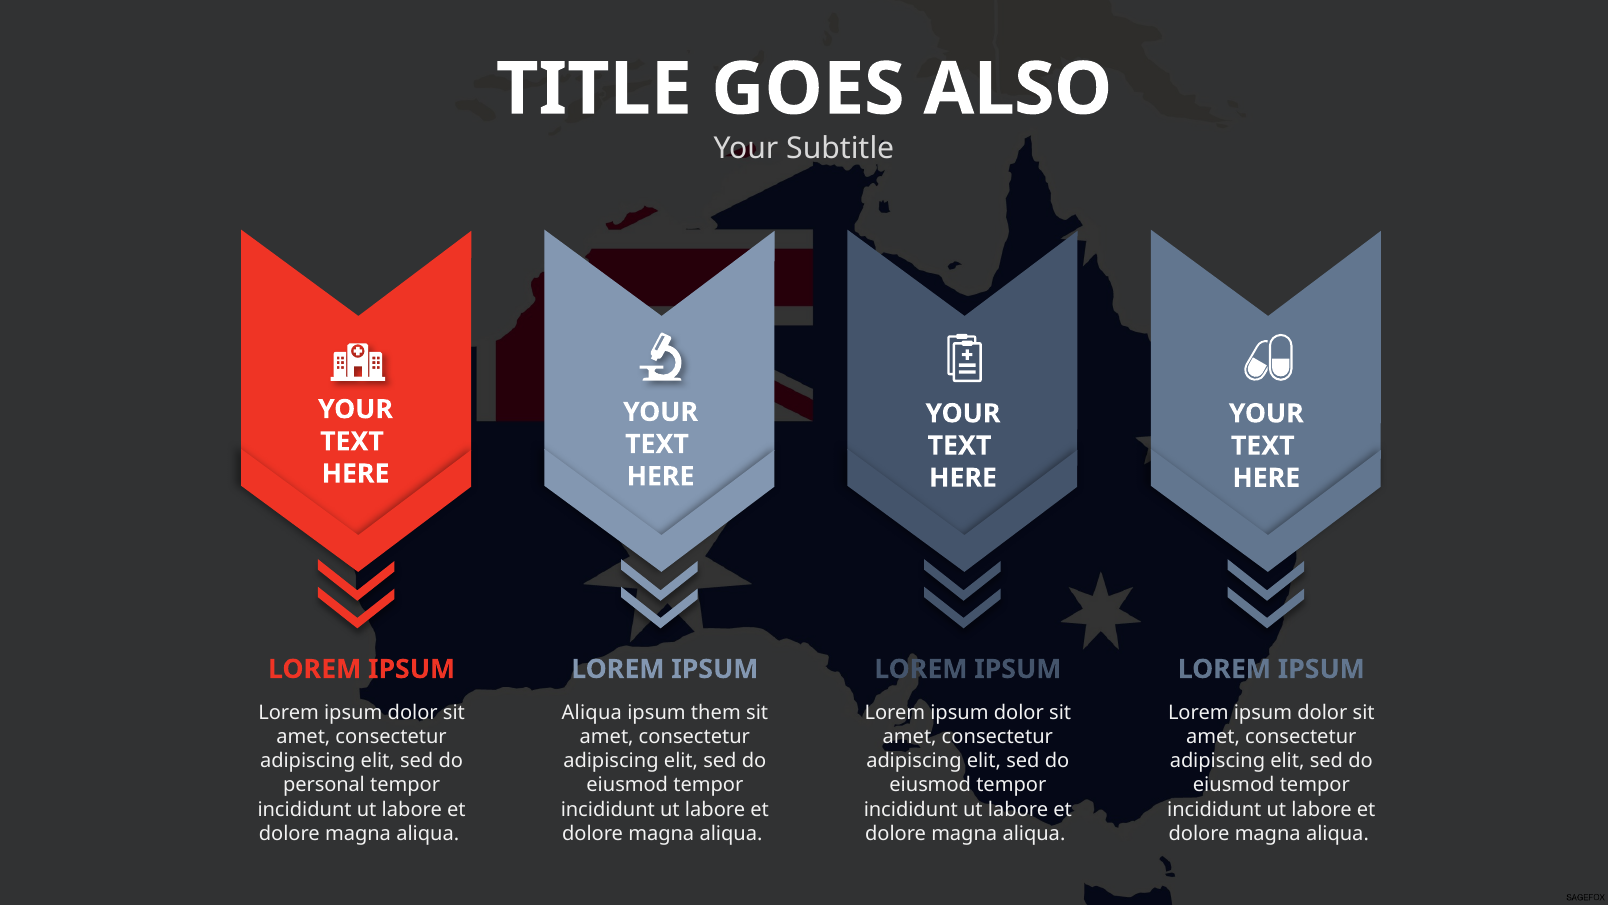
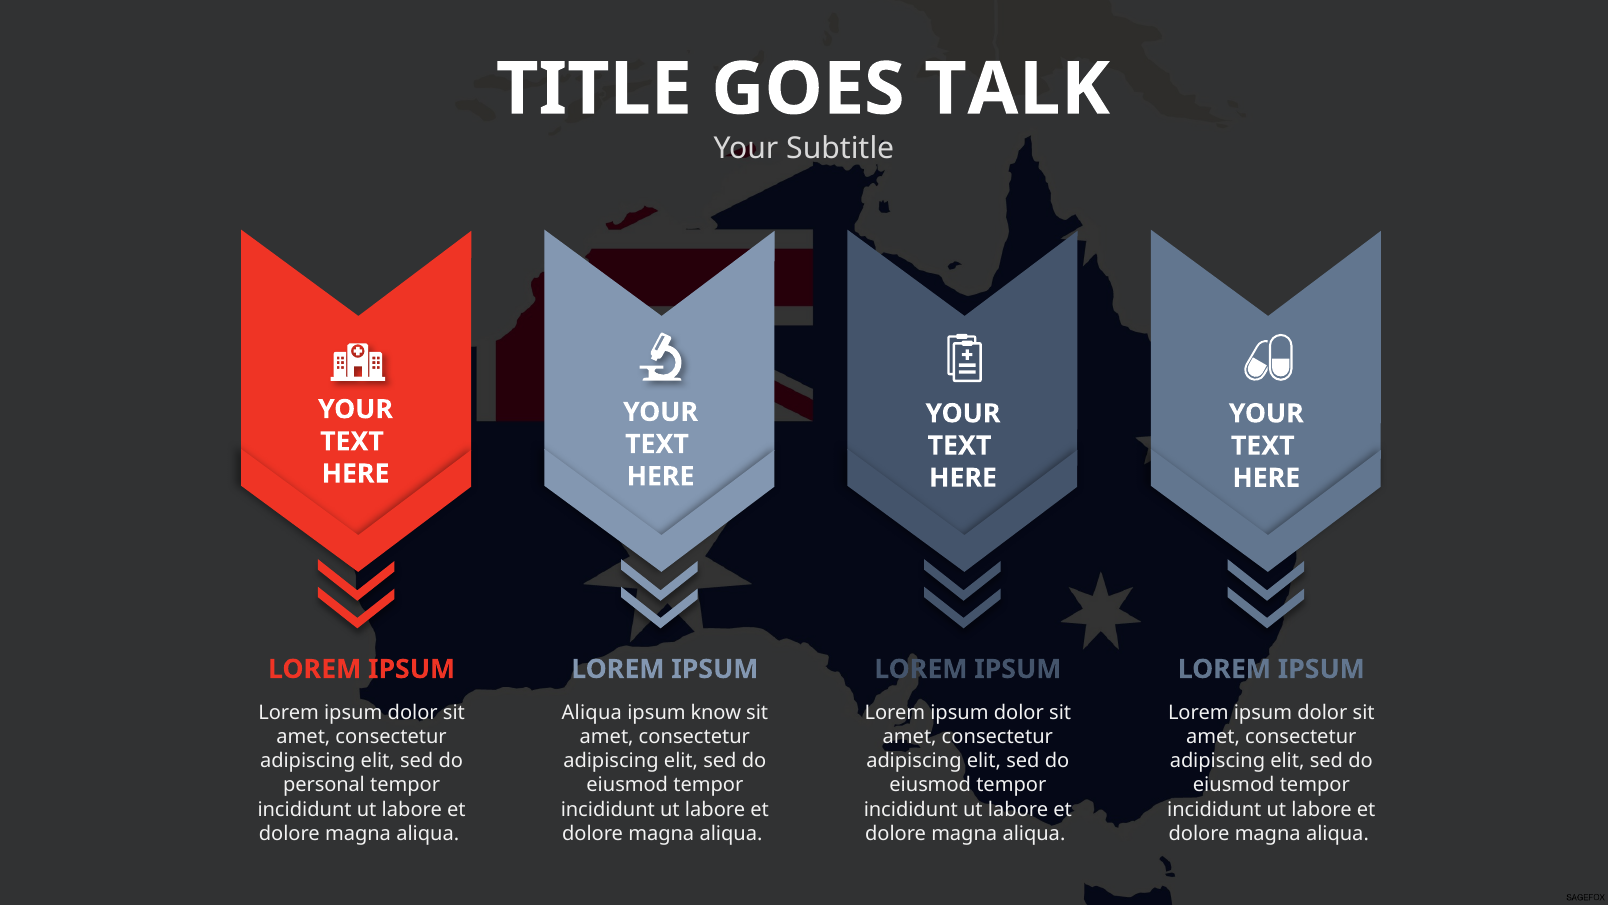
ALSO: ALSO -> TALK
them: them -> know
